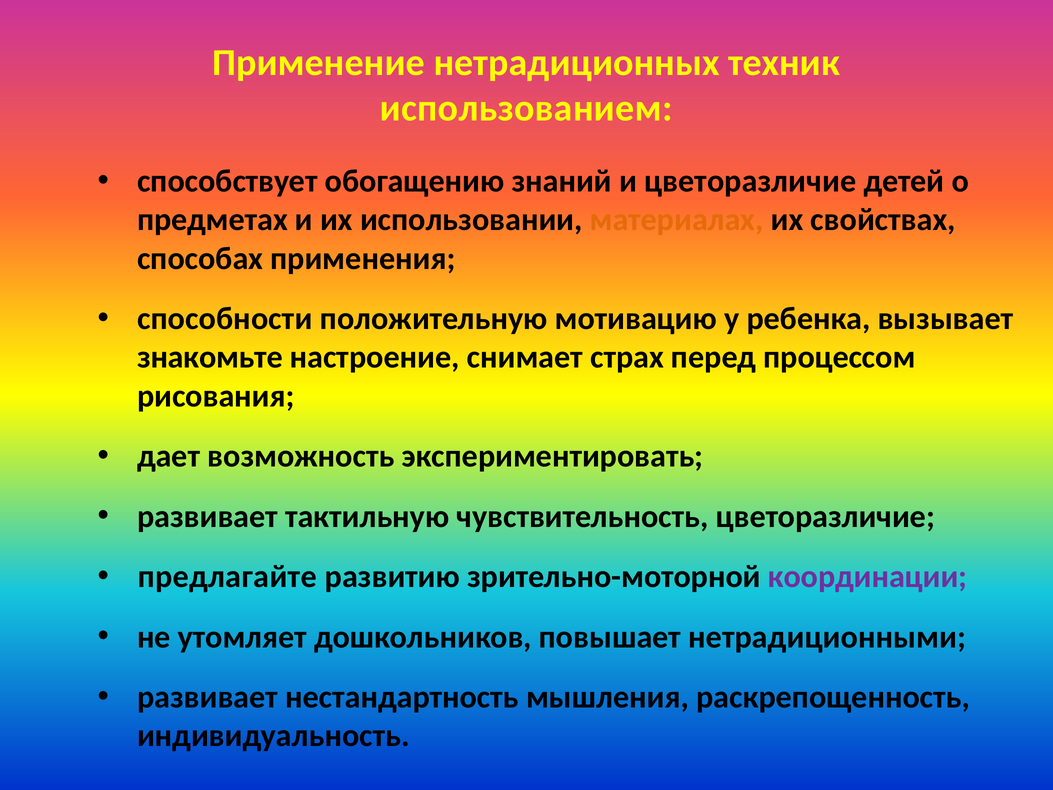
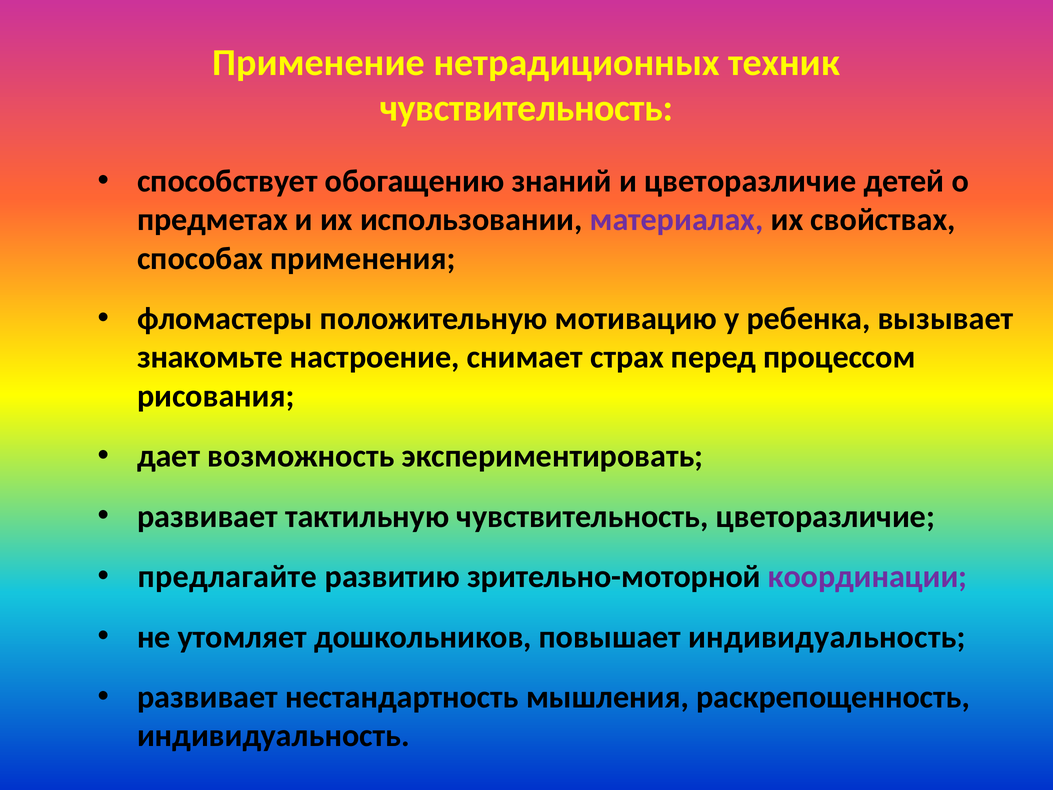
использованием at (526, 108): использованием -> чувствительность
материалах colour: orange -> purple
способности: способности -> фломастеры
повышает нетрадиционными: нетрадиционными -> индивидуальность
